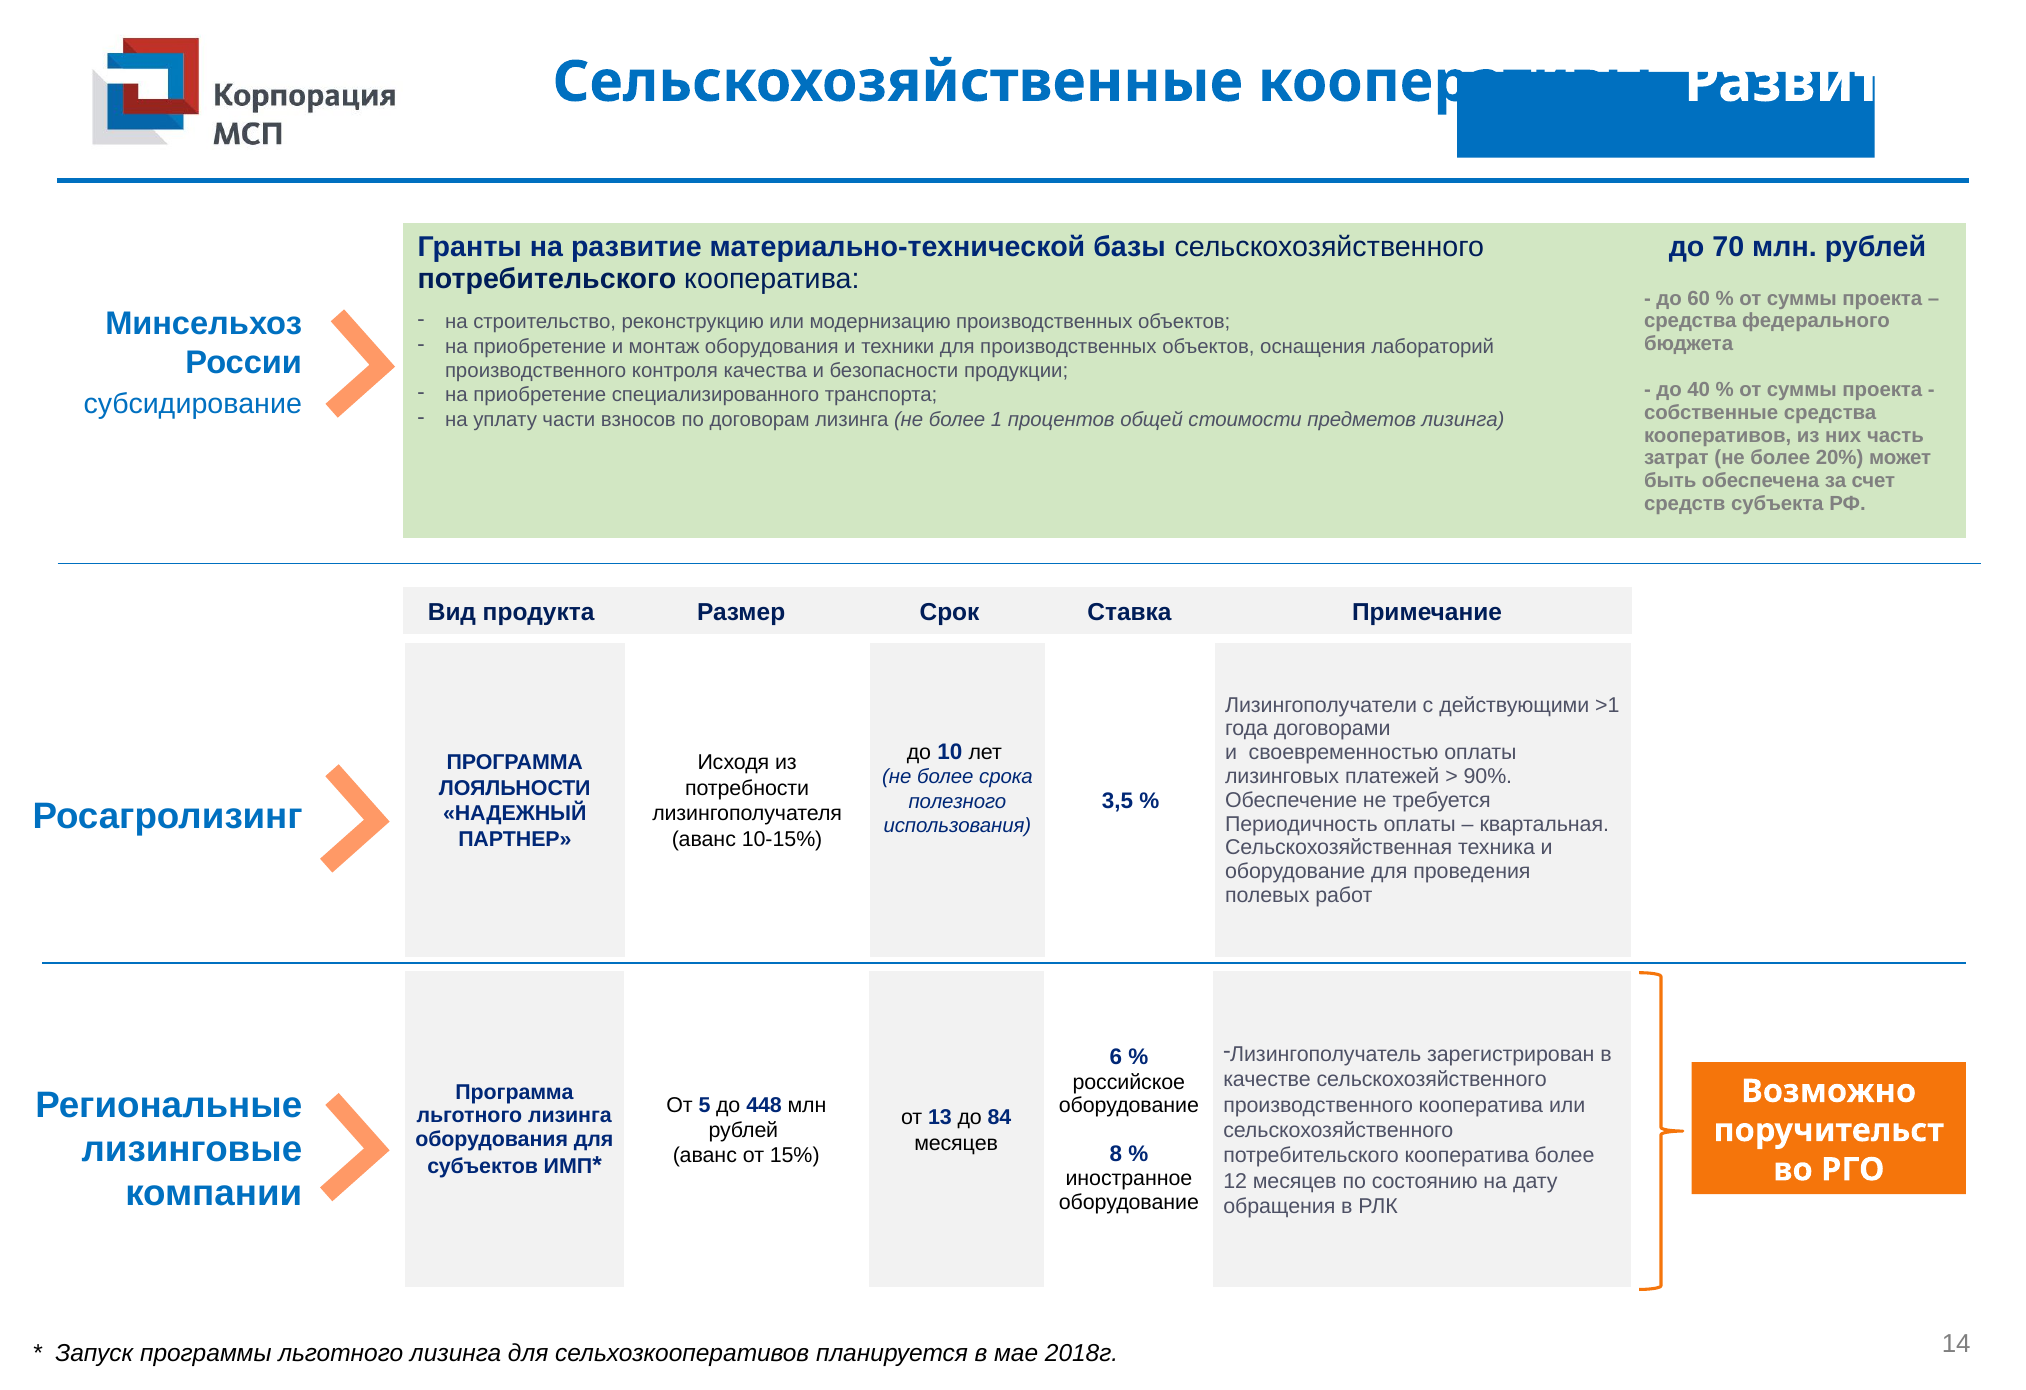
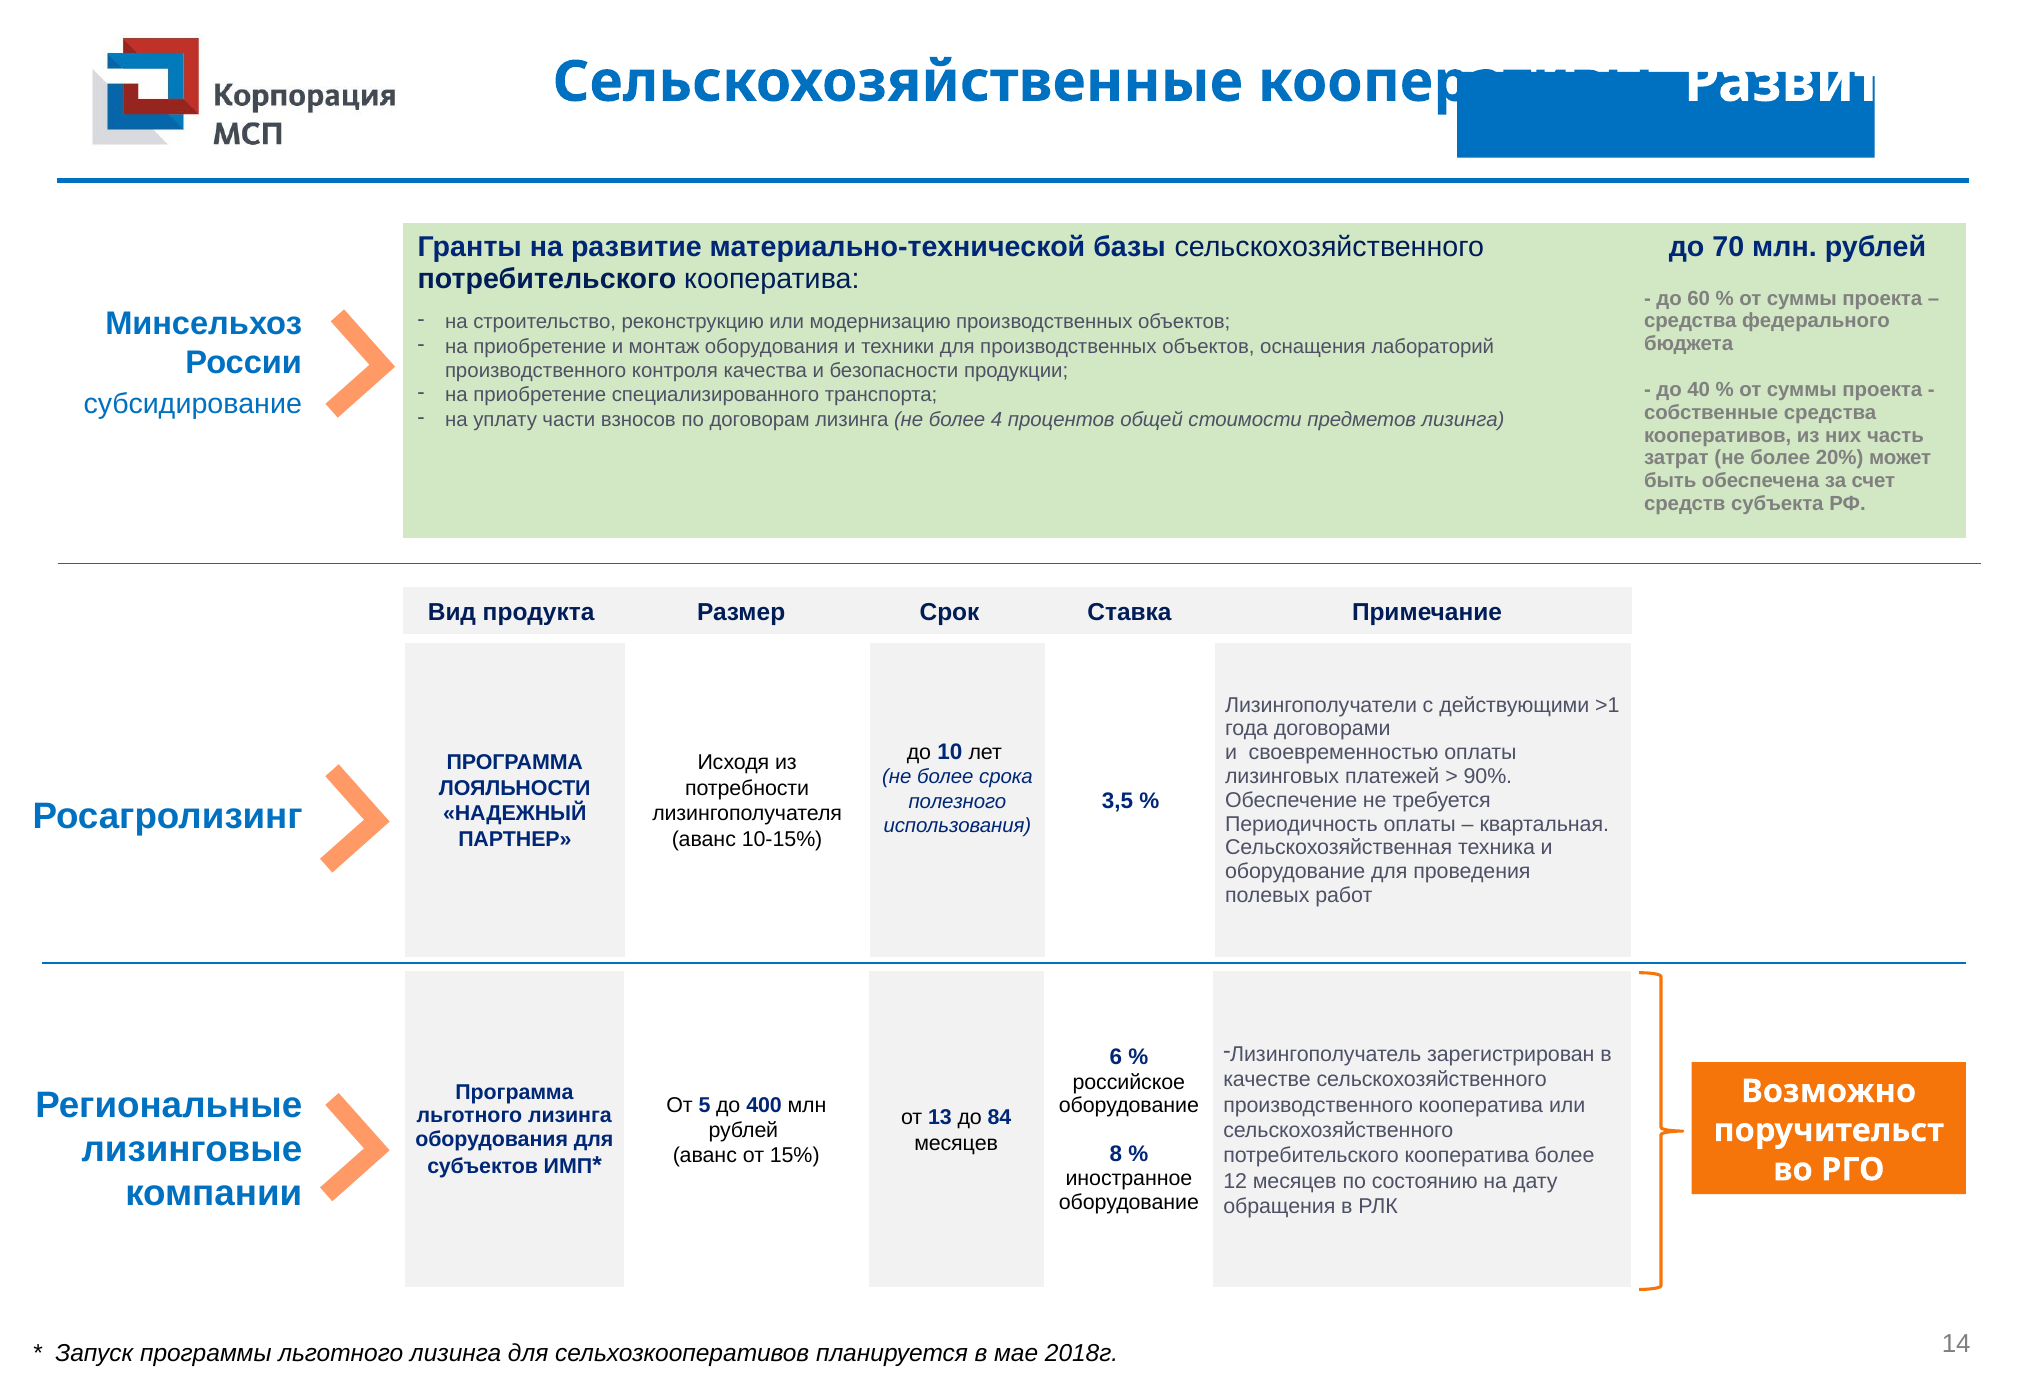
1: 1 -> 4
448: 448 -> 400
